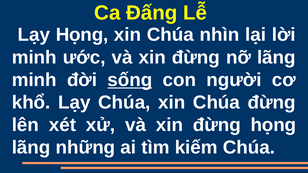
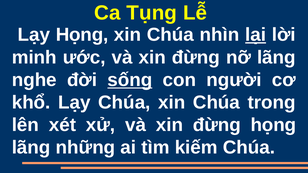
Đấng: Đấng -> Tụng
lại underline: none -> present
minh at (34, 80): minh -> nghe
Chúa đừng: đừng -> trong
